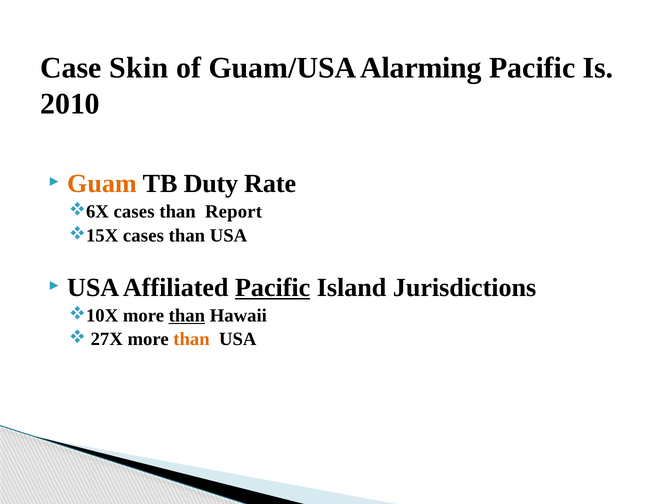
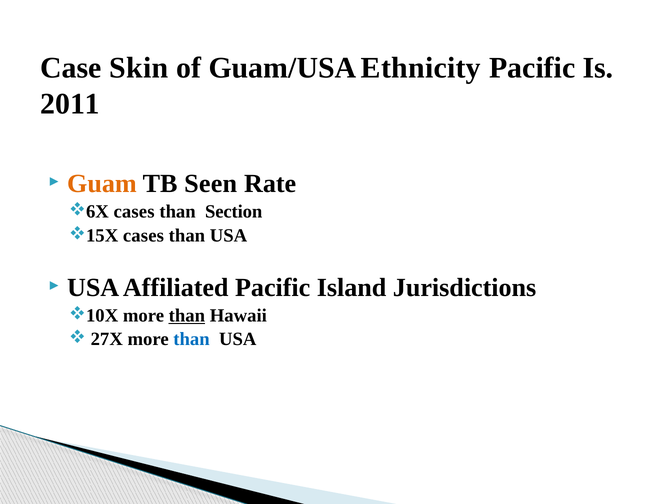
Alarming: Alarming -> Ethnicity
2010: 2010 -> 2011
Duty: Duty -> Seen
Report: Report -> Section
Pacific at (273, 288) underline: present -> none
than at (191, 339) colour: orange -> blue
